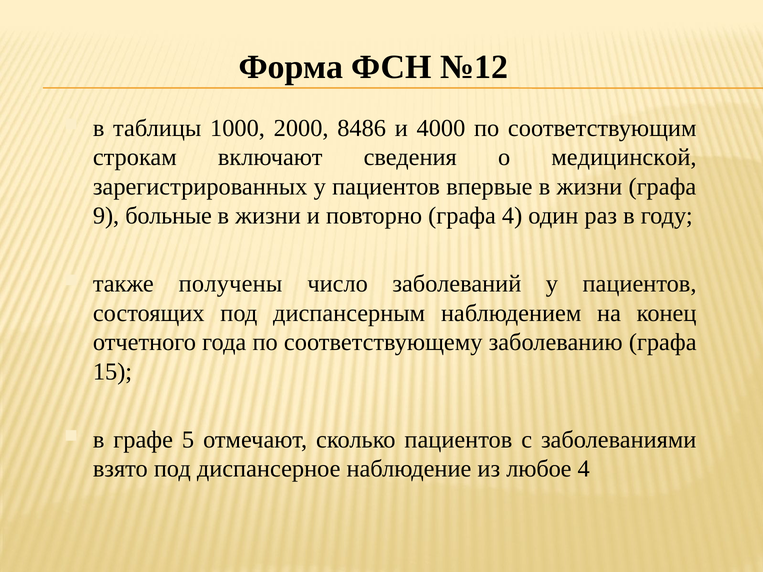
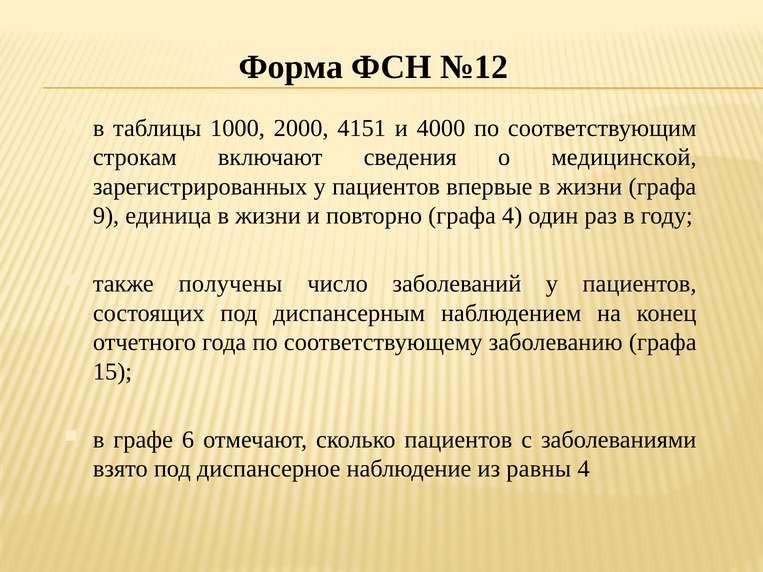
8486: 8486 -> 4151
больные: больные -> единица
5: 5 -> 6
любое: любое -> равны
